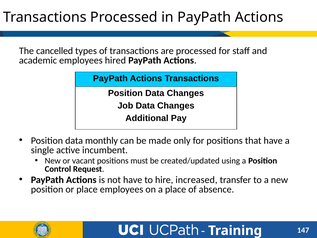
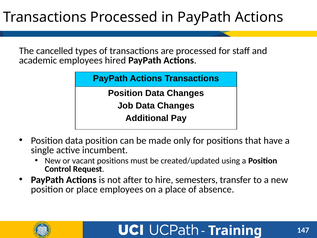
data monthly: monthly -> position
not have: have -> after
increased: increased -> semesters
